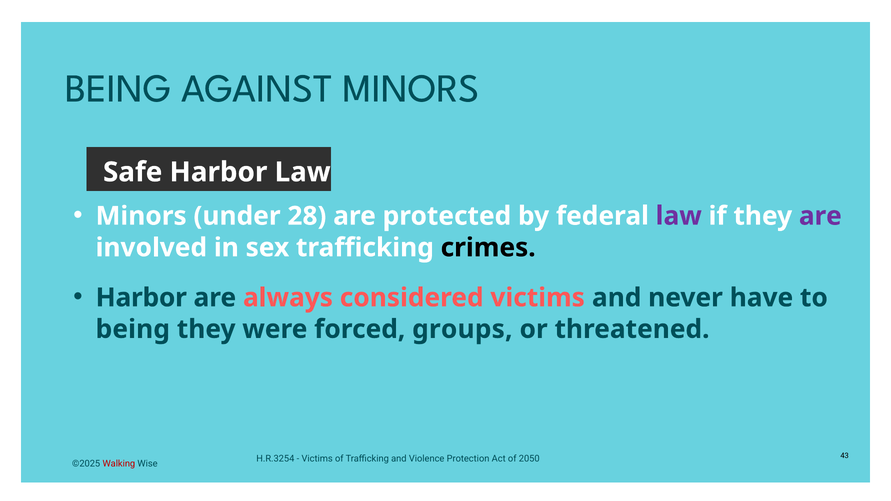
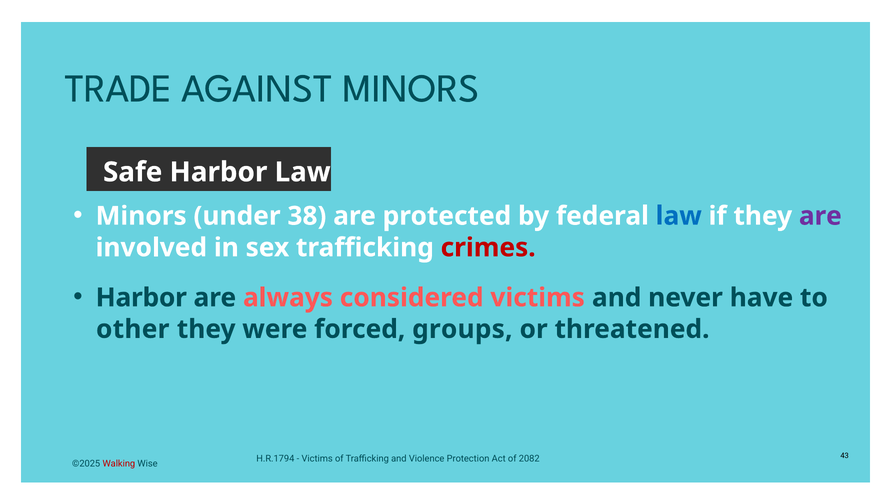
BEING at (118, 88): BEING -> TRADE
28: 28 -> 38
law at (679, 216) colour: purple -> blue
crimes colour: black -> red
being at (133, 329): being -> other
H.R.3254: H.R.3254 -> H.R.1794
2050: 2050 -> 2082
